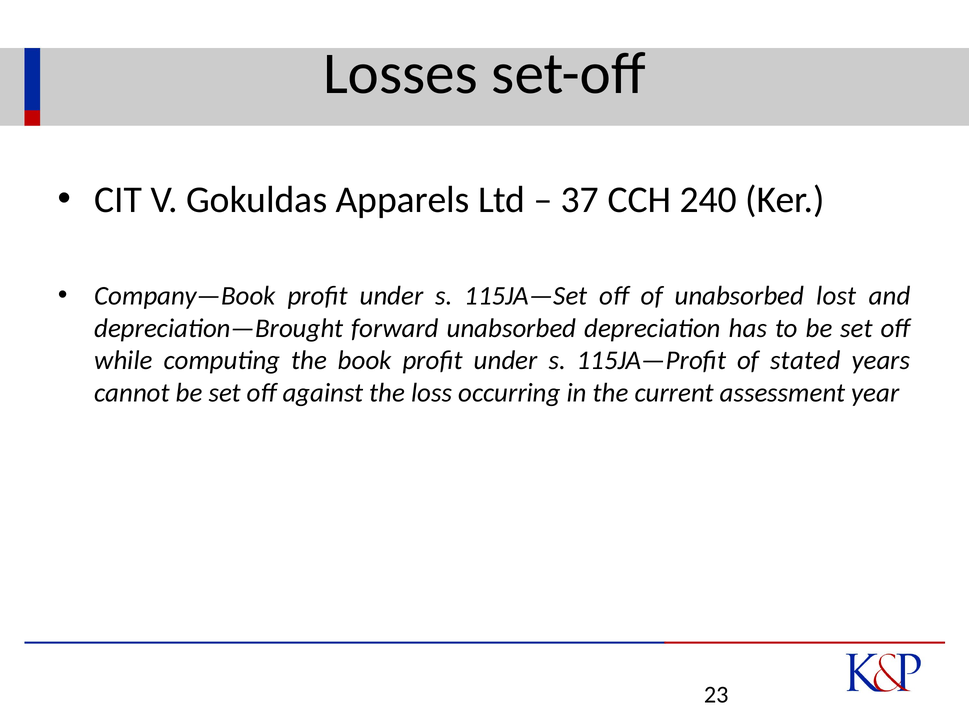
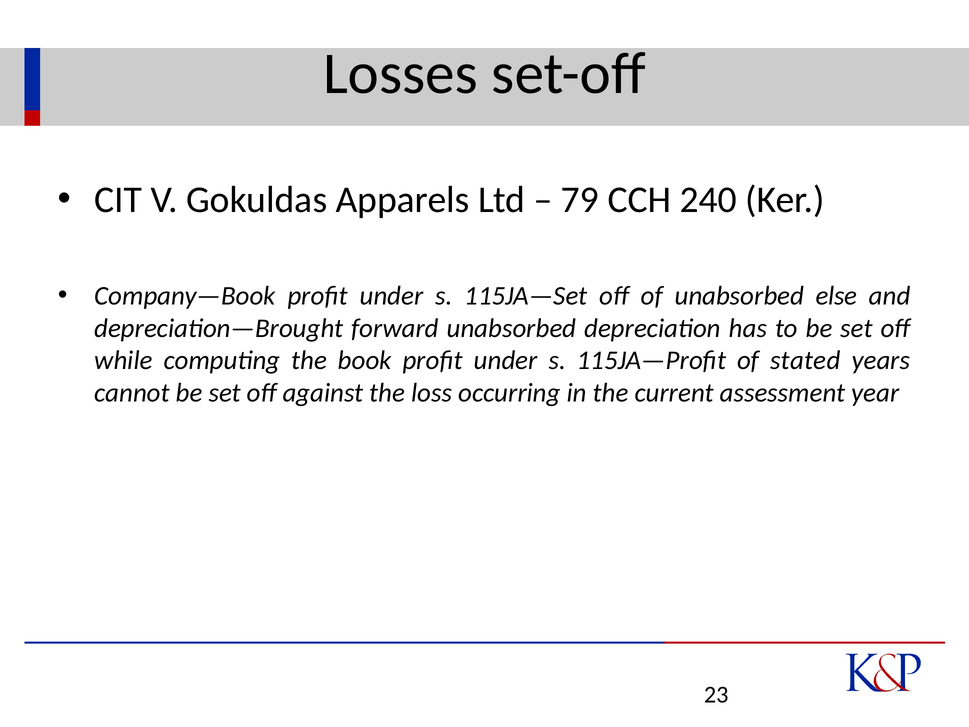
37: 37 -> 79
lost: lost -> else
